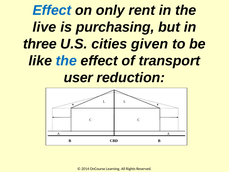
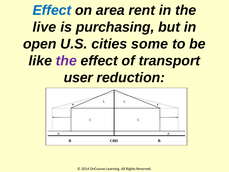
only: only -> area
three: three -> open
given: given -> some
the at (66, 61) colour: blue -> purple
